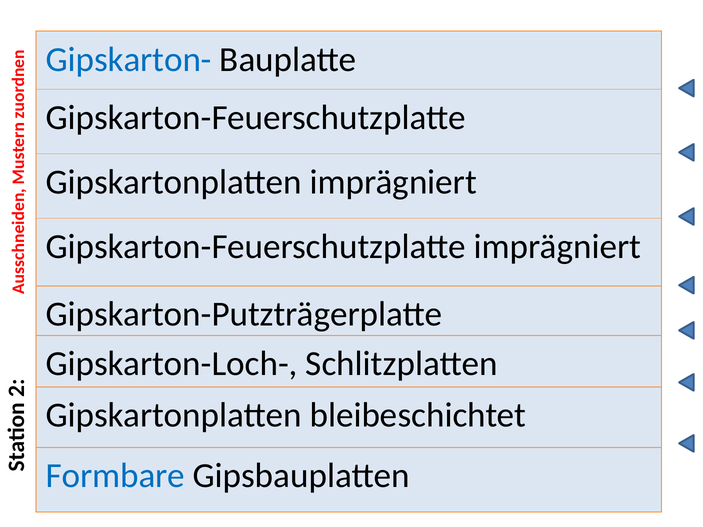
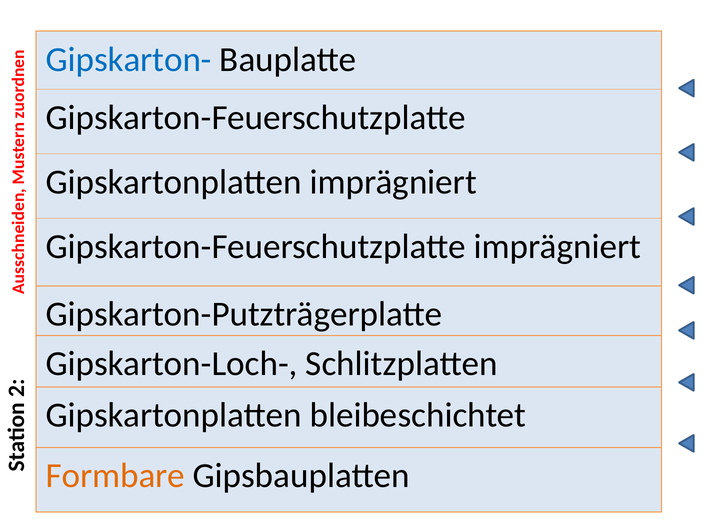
Formbare colour: blue -> orange
